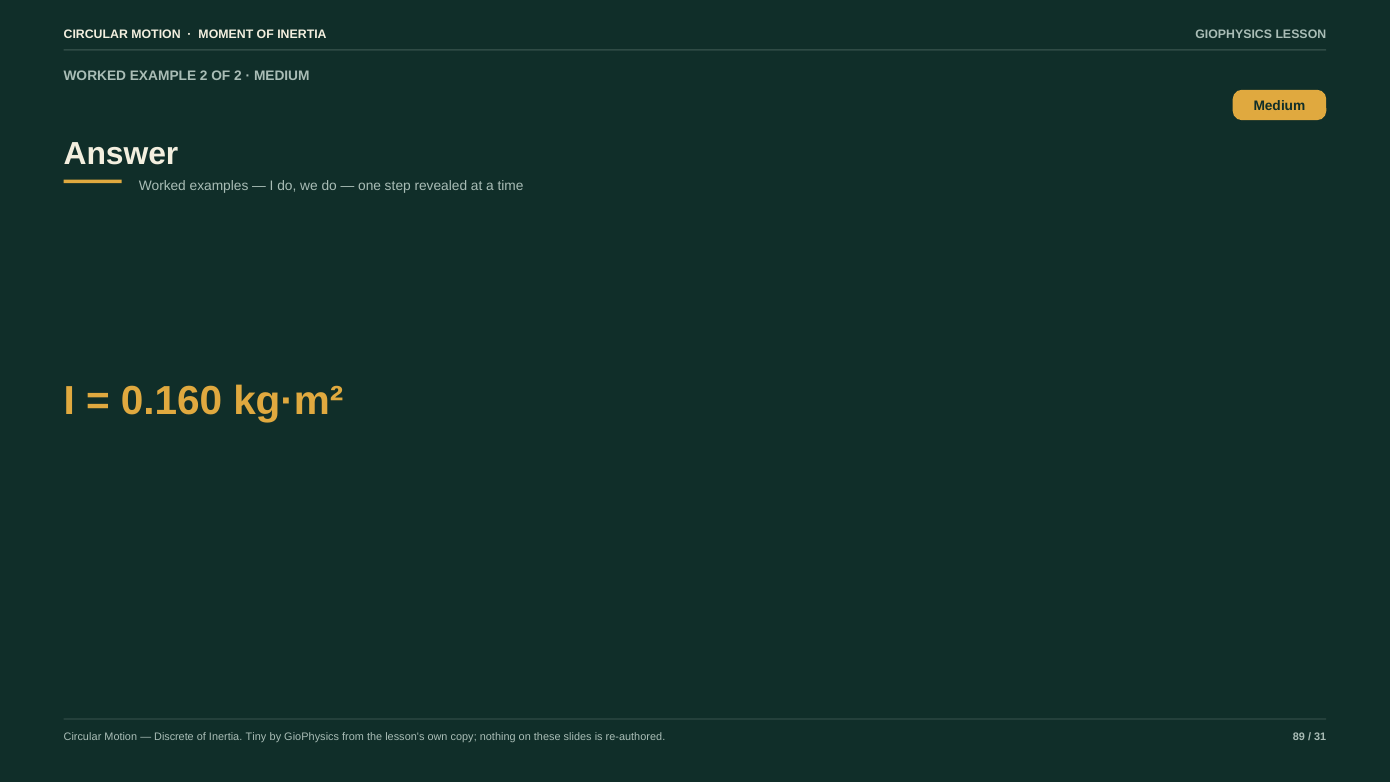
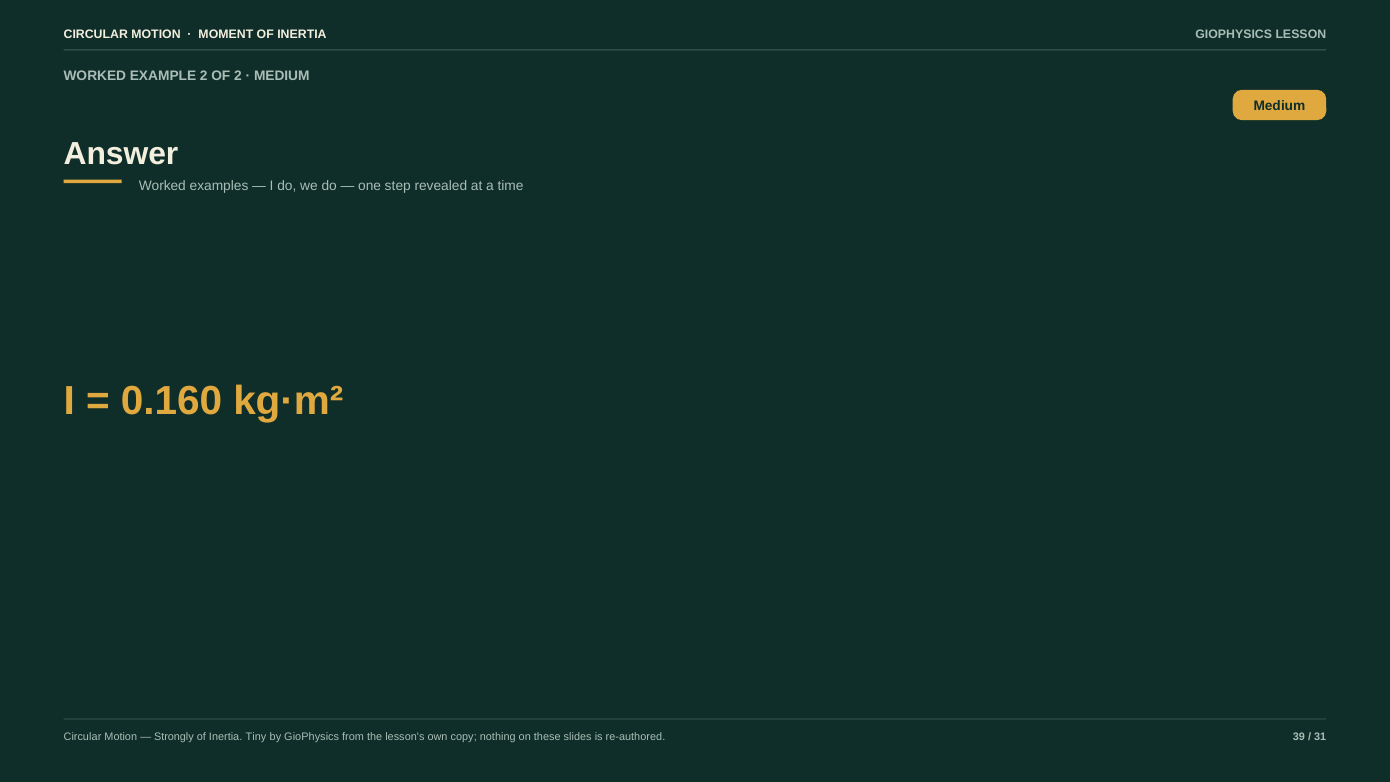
Discrete: Discrete -> Strongly
89: 89 -> 39
